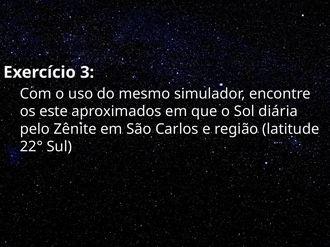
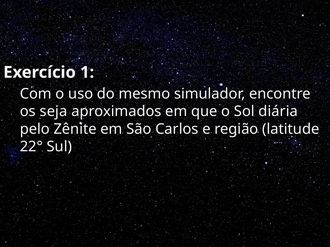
3: 3 -> 1
este: este -> seja
